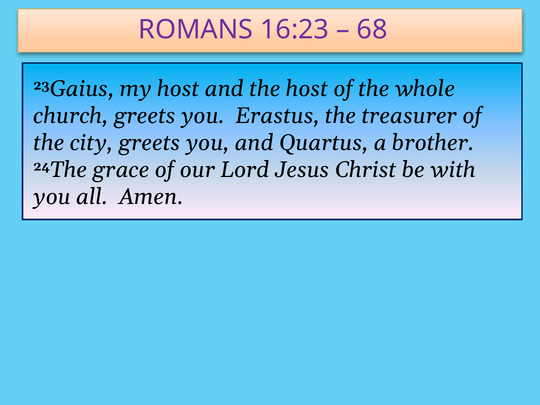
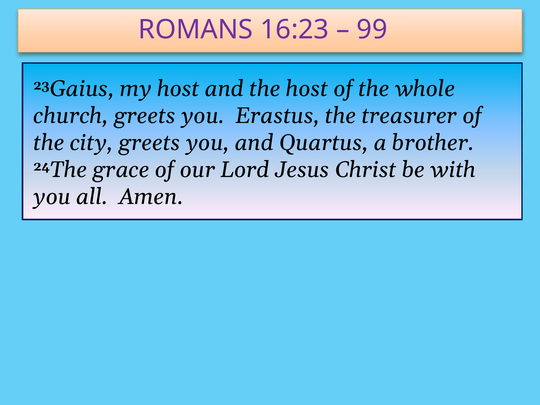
68: 68 -> 99
